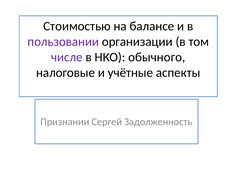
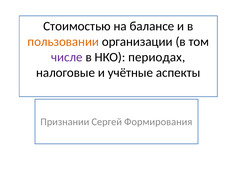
пользовании colour: purple -> orange
обычного: обычного -> периодах
Задолженность: Задолженность -> Формирования
